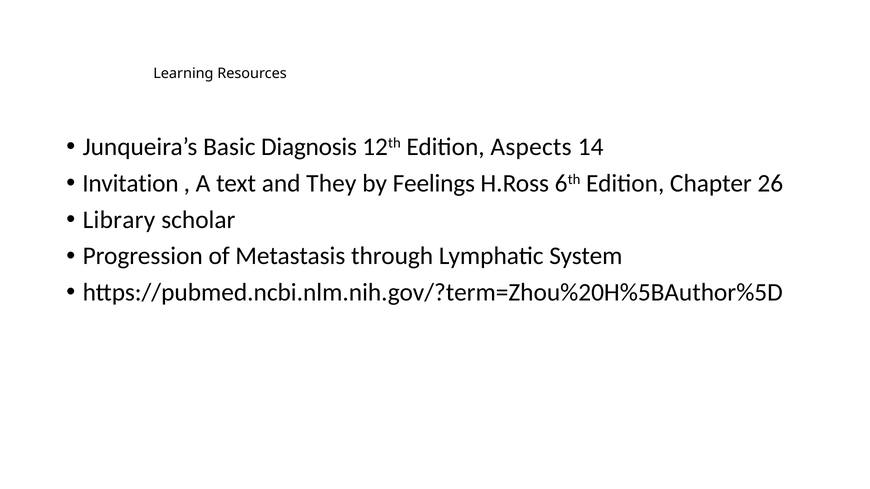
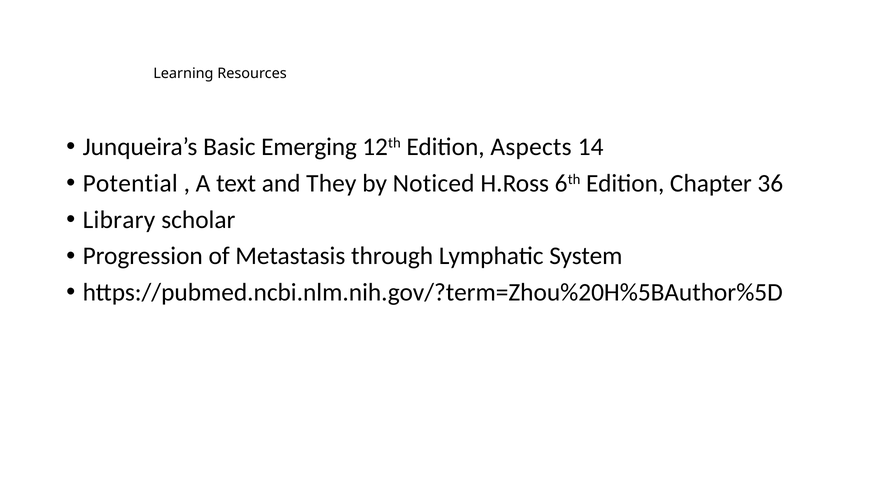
Diagnosis: Diagnosis -> Emerging
Invitation: Invitation -> Potential
Feelings: Feelings -> Noticed
26: 26 -> 36
